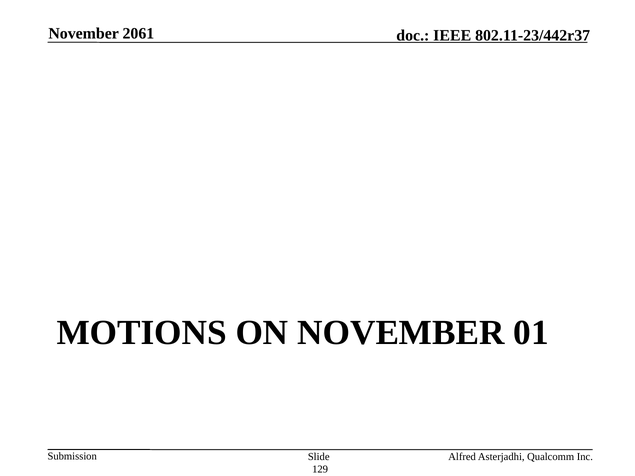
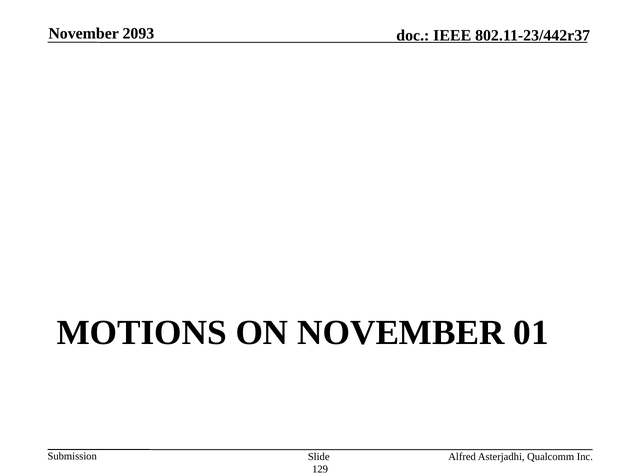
2061: 2061 -> 2093
